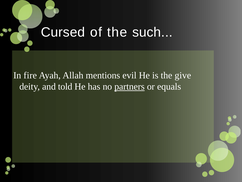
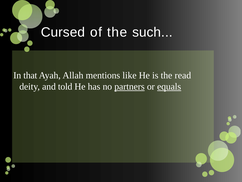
fire: fire -> that
evil: evil -> like
give: give -> read
equals underline: none -> present
